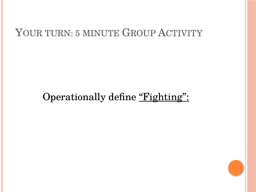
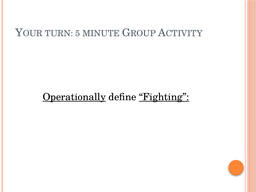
Operationally underline: none -> present
